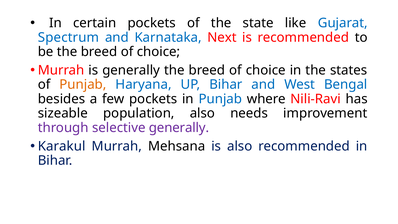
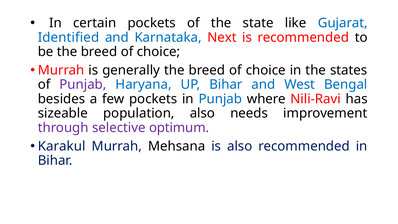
Spectrum: Spectrum -> Identified
Punjab at (83, 85) colour: orange -> purple
selective generally: generally -> optimum
